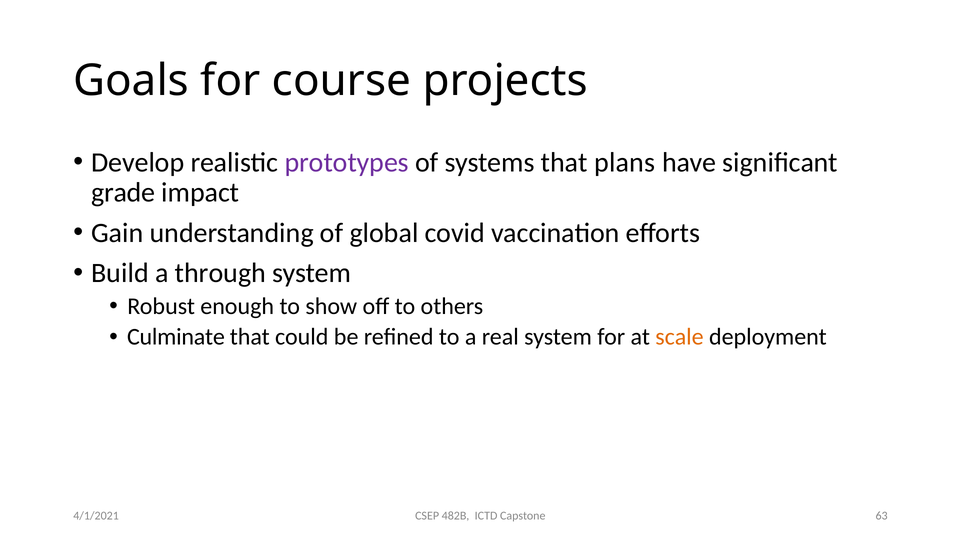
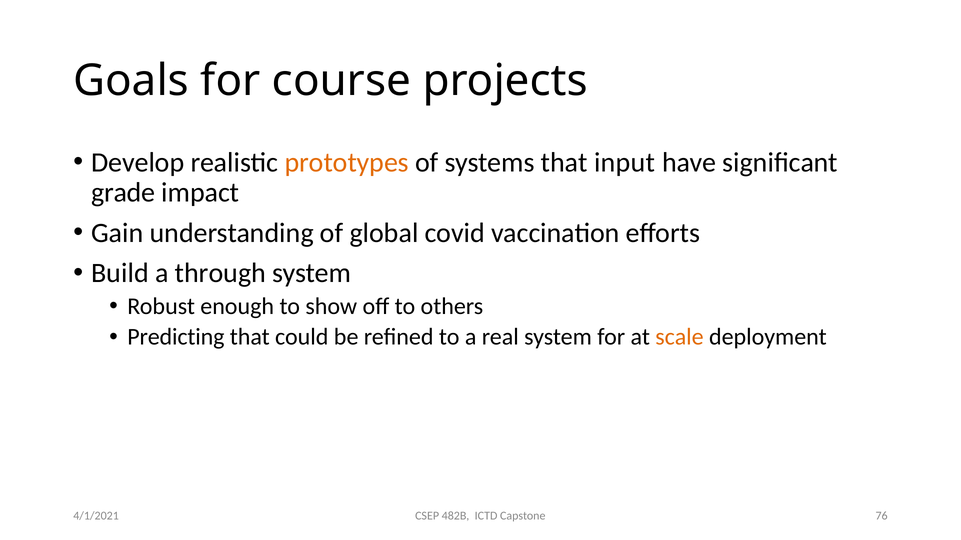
prototypes colour: purple -> orange
plans: plans -> input
Culminate: Culminate -> Predicting
63: 63 -> 76
